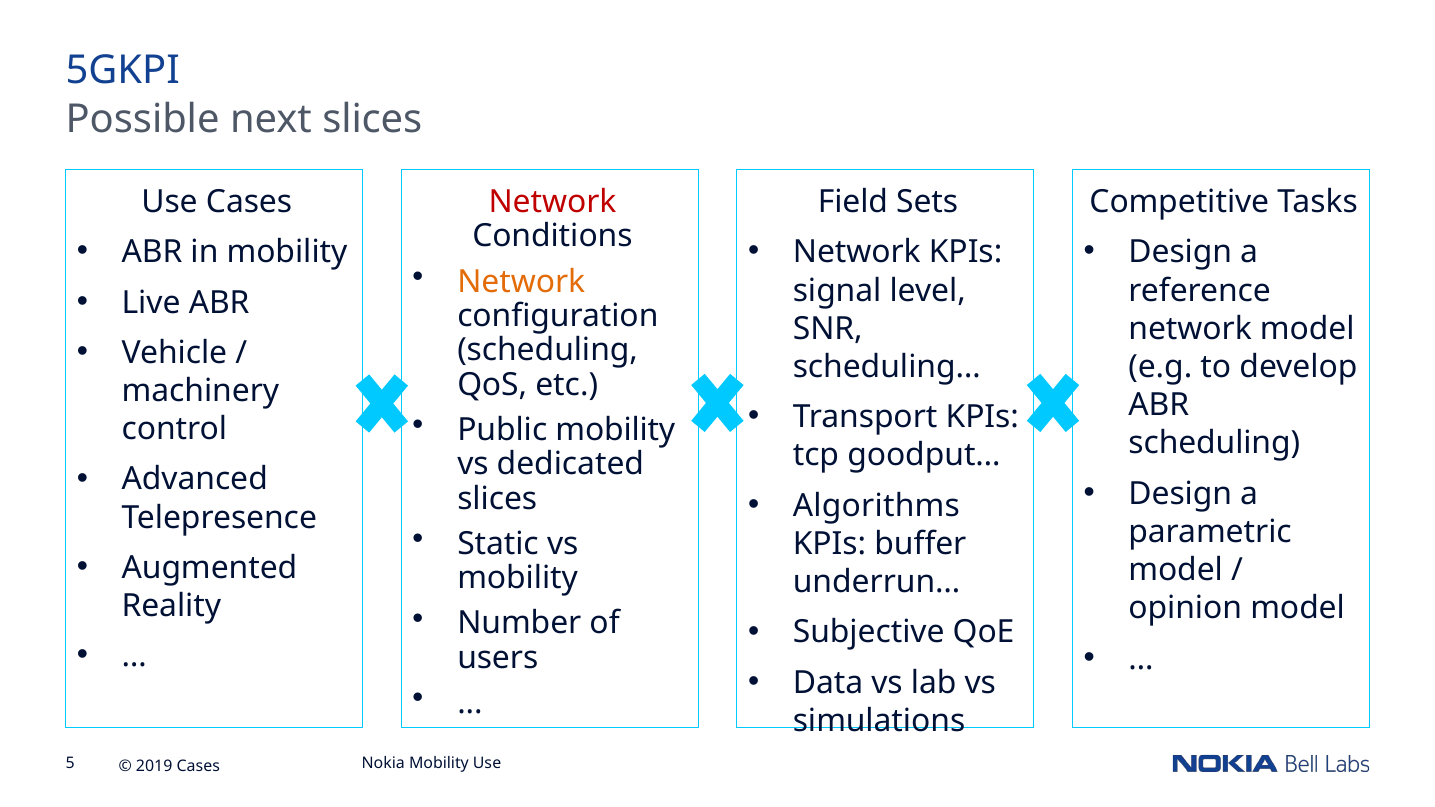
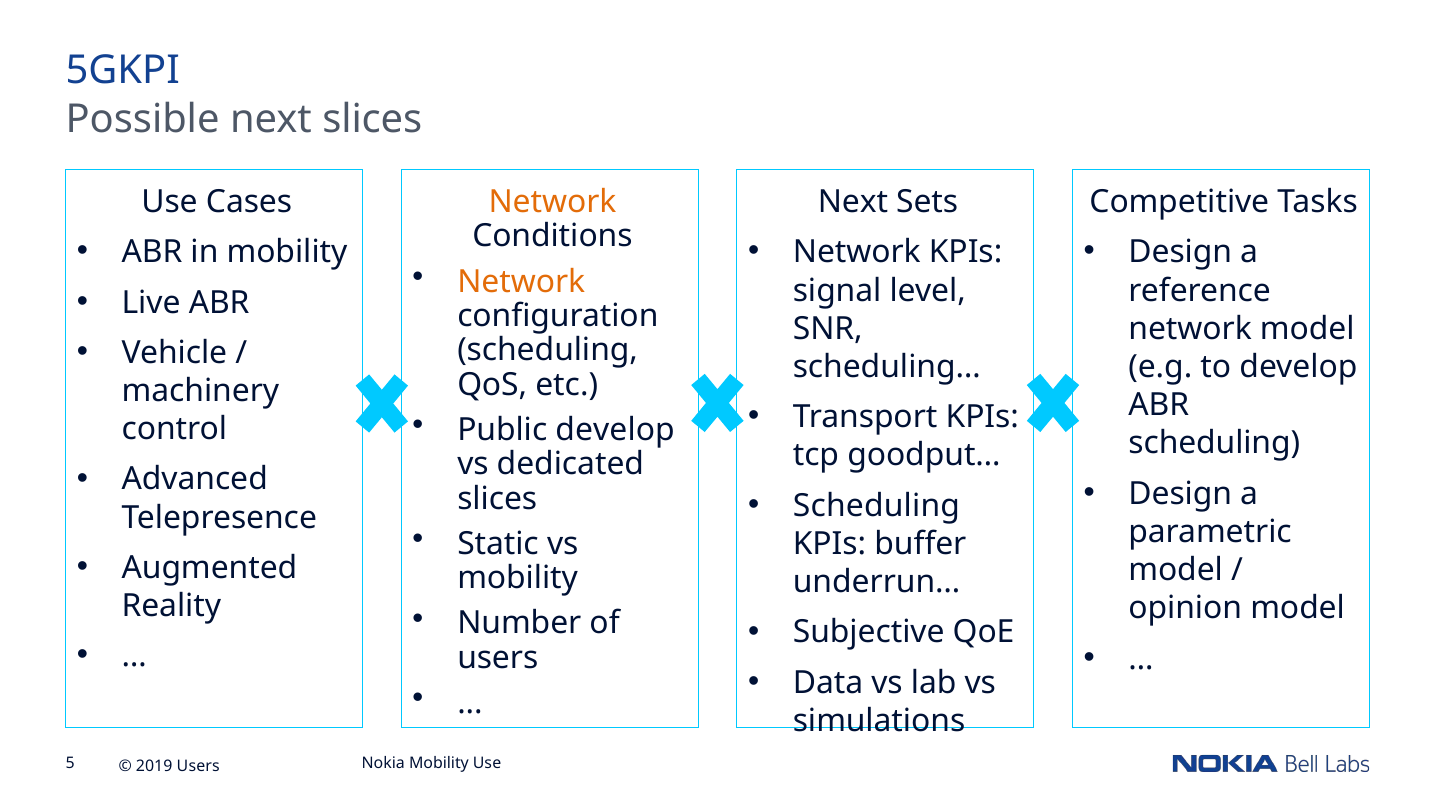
Network at (552, 202) colour: red -> orange
Field at (853, 202): Field -> Next
Public mobility: mobility -> develop
Algorithms at (876, 506): Algorithms -> Scheduling
Cases at (198, 767): Cases -> Users
